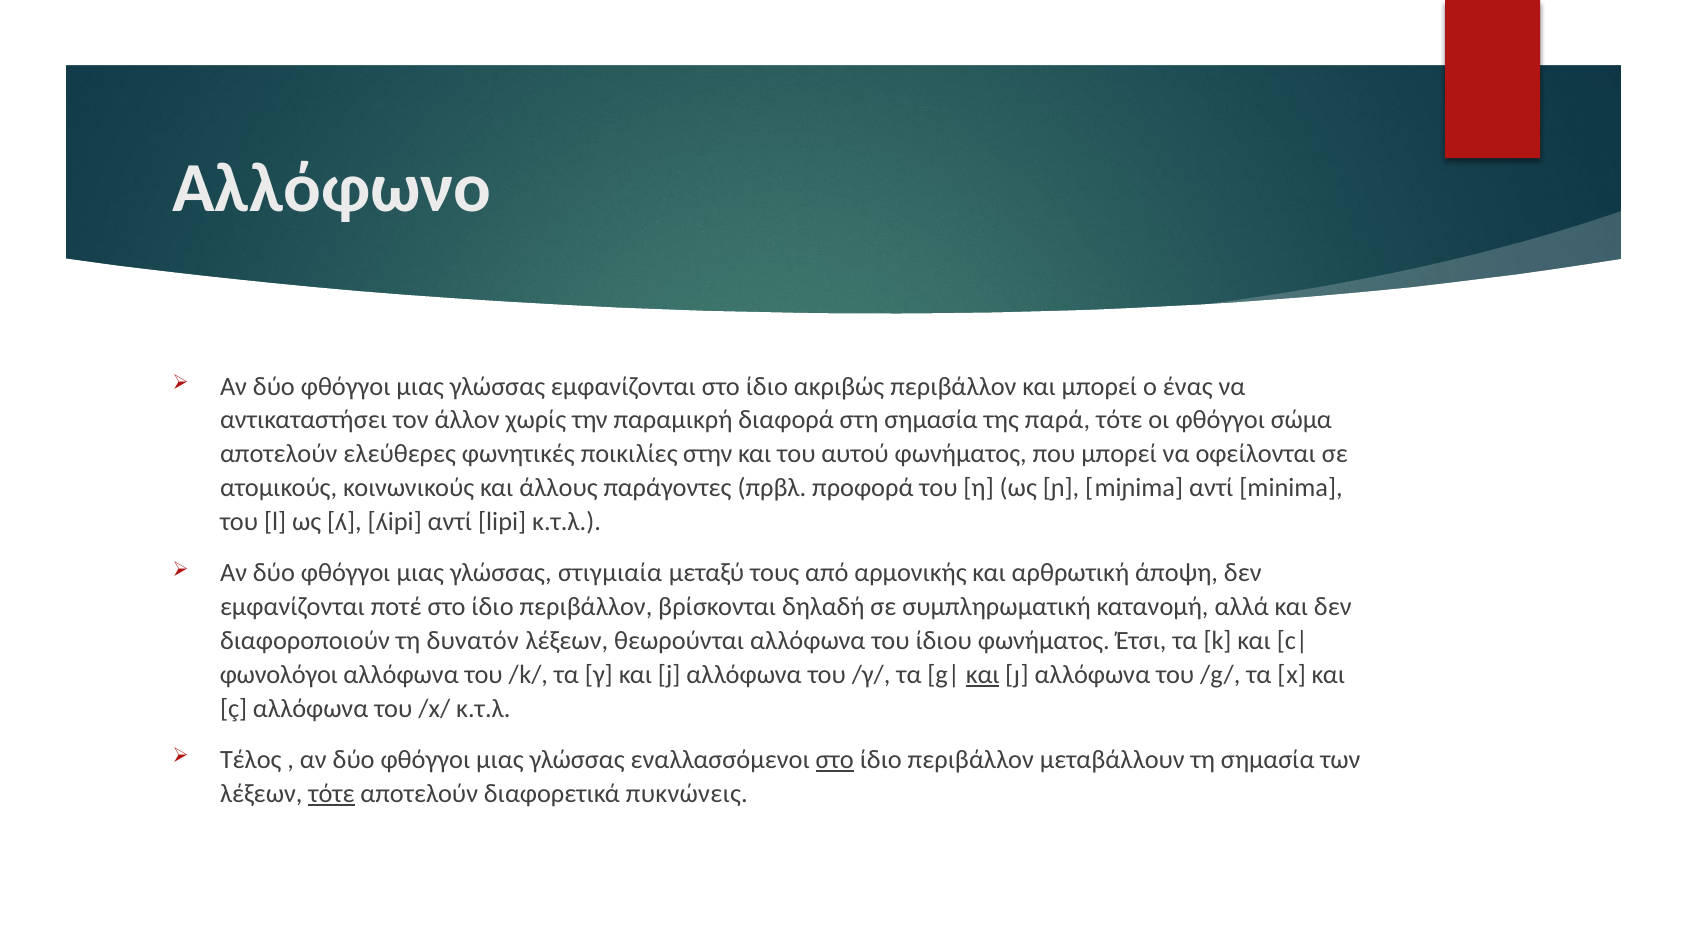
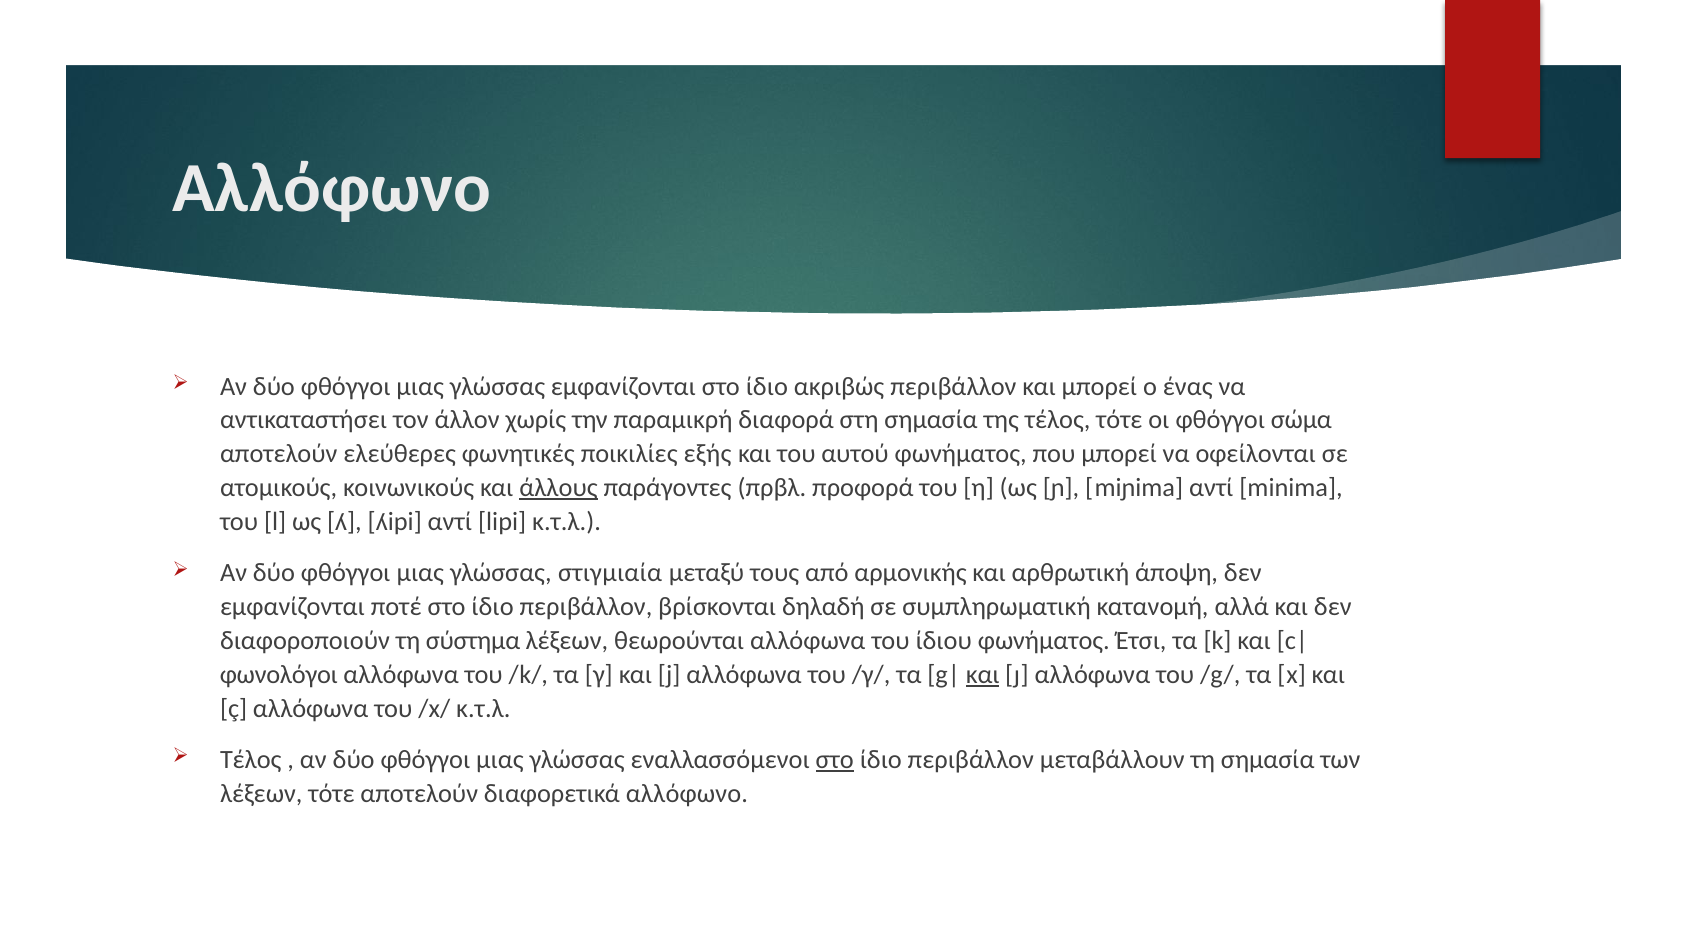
της παρά: παρά -> τέλος
στην: στην -> εξής
άλλους underline: none -> present
δυνατόν: δυνατόν -> σύστημα
τότε at (331, 794) underline: present -> none
διαφορετικά πυκνώνεις: πυκνώνεις -> αλλόφωνο
